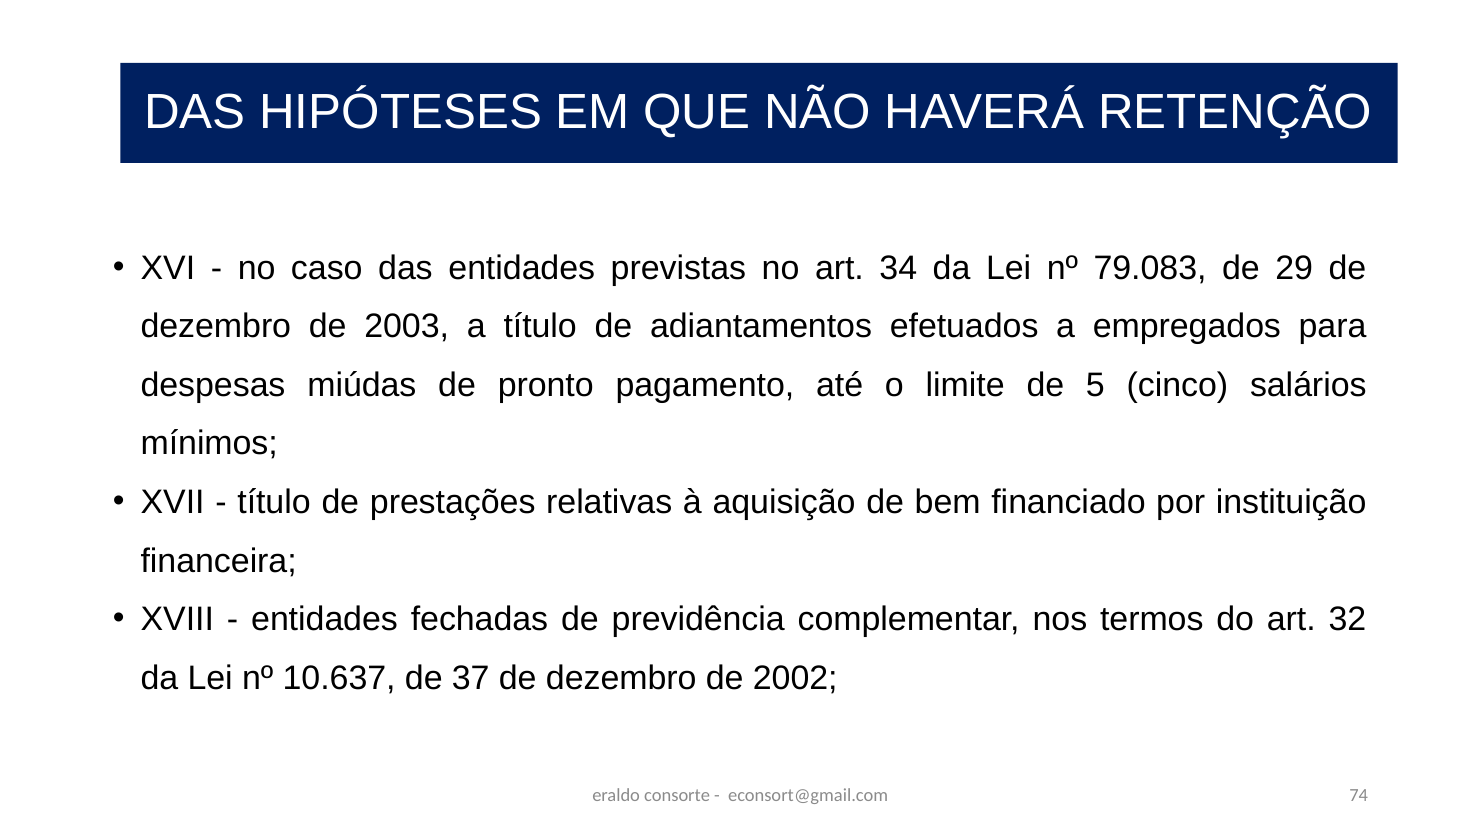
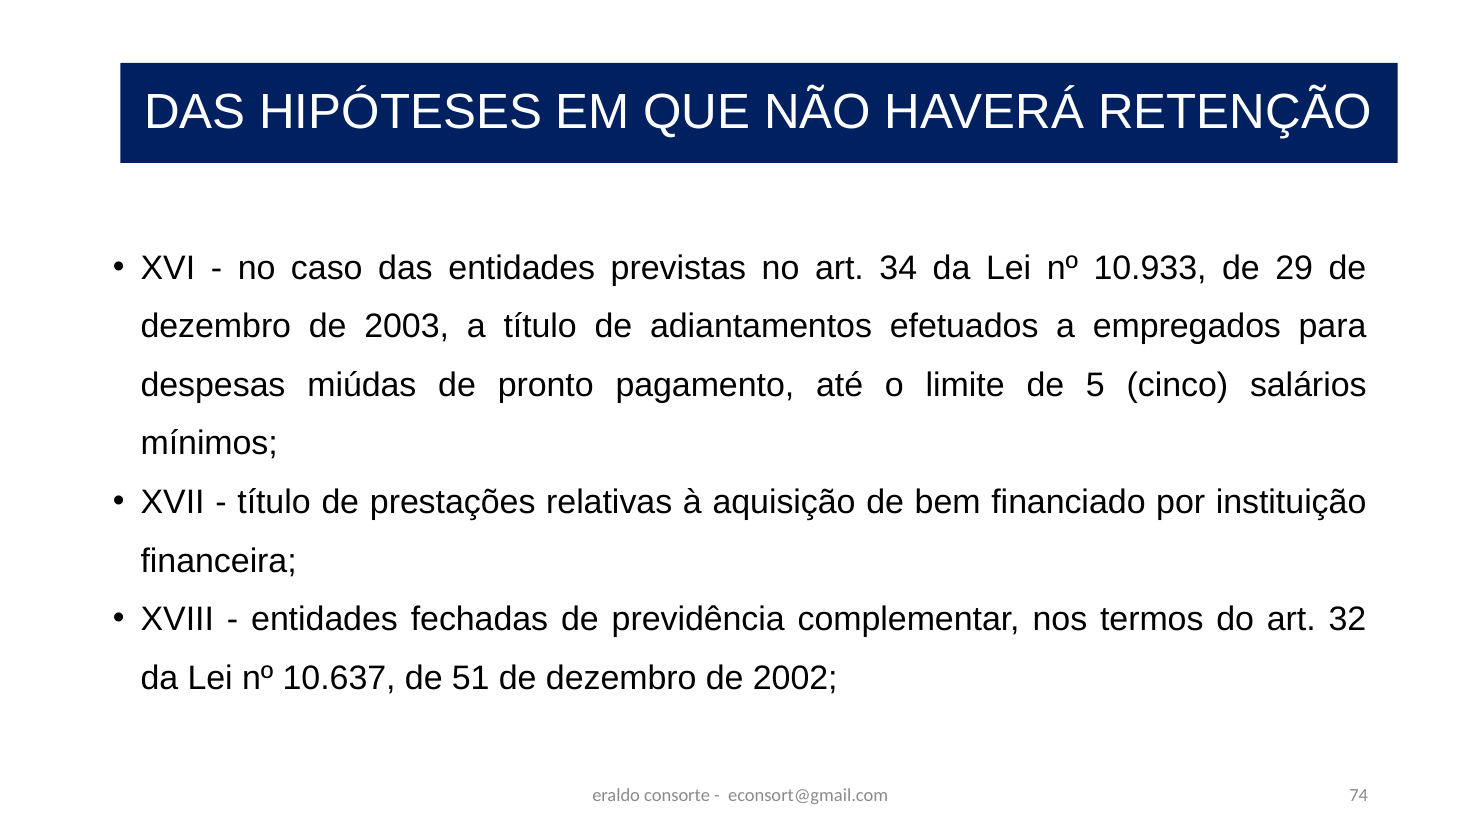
79.083: 79.083 -> 10.933
37: 37 -> 51
